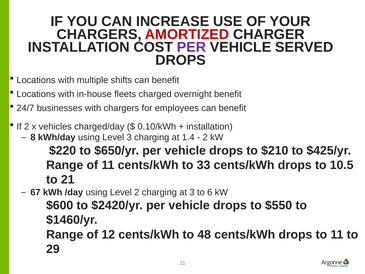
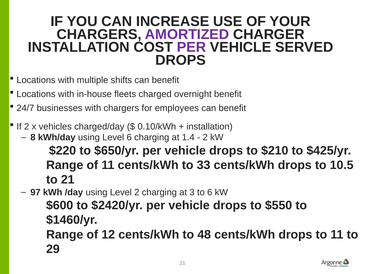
AMORTIZED colour: red -> purple
Level 3: 3 -> 6
67: 67 -> 97
